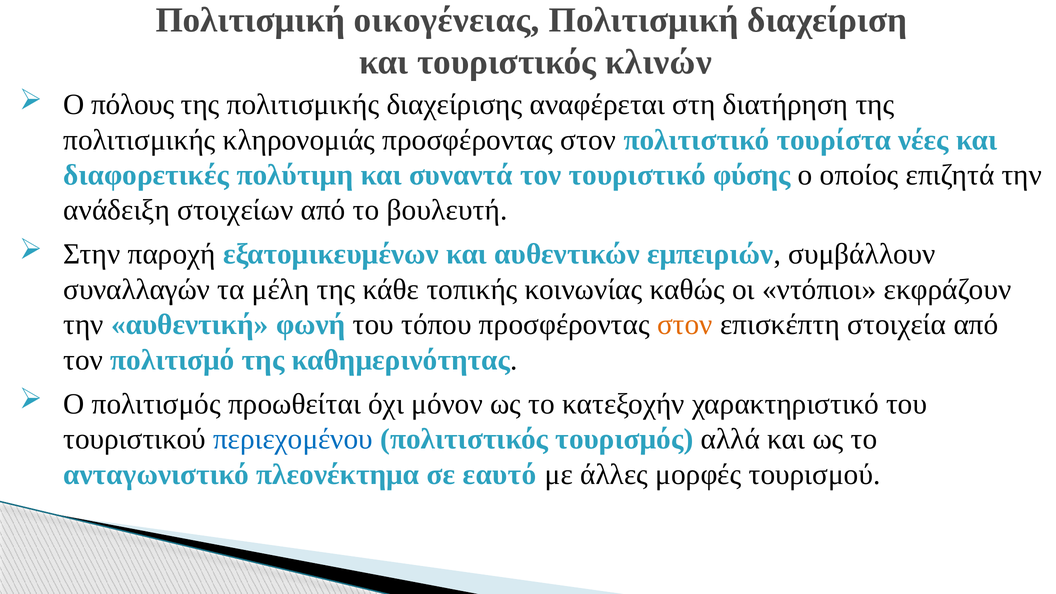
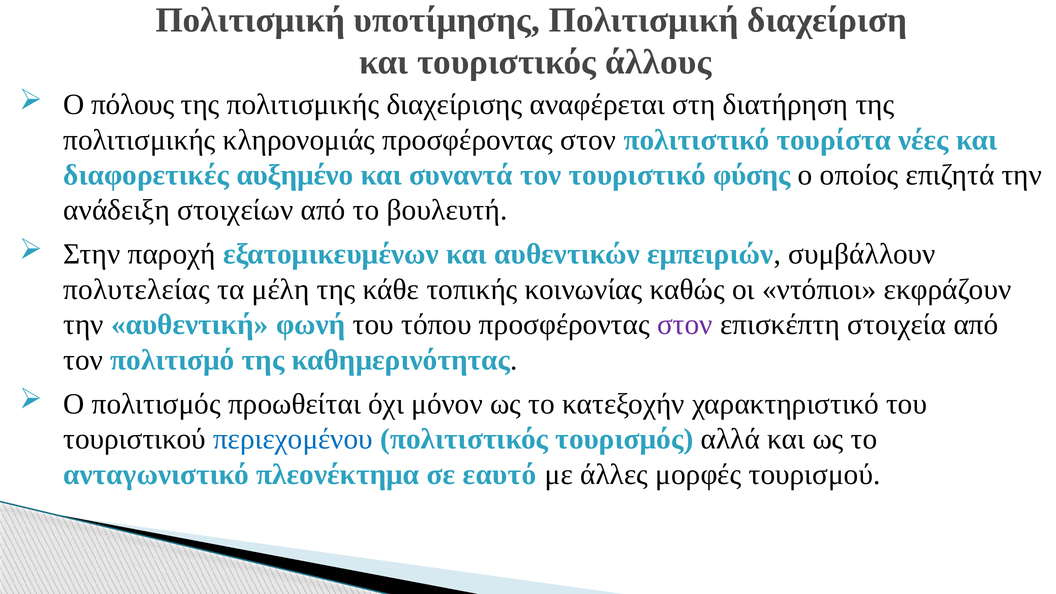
οικογένειας: οικογένειας -> υποτίμησης
κλινών: κλινών -> άλλους
πολύτιμη: πολύτιμη -> αυξημένο
συναλλαγών: συναλλαγών -> πολυτελείας
στον at (685, 325) colour: orange -> purple
